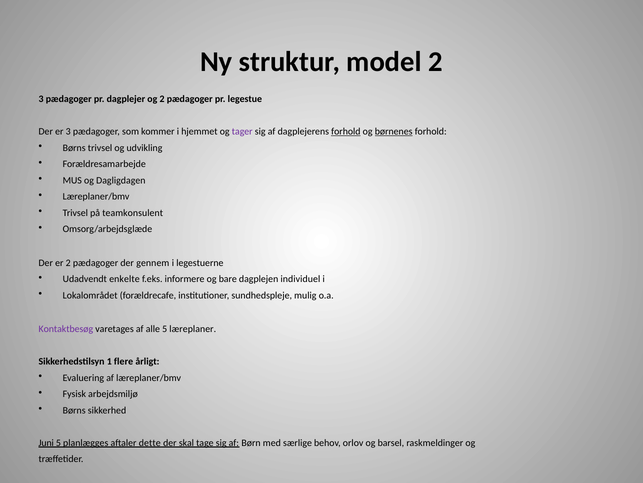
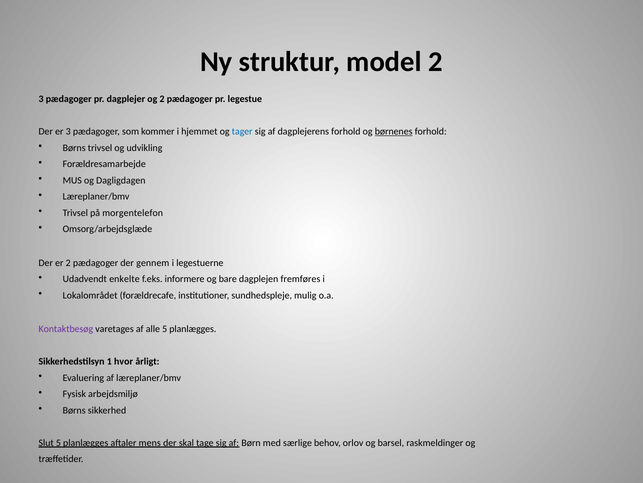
tager colour: purple -> blue
forhold at (346, 131) underline: present -> none
teamkonsulent: teamkonsulent -> morgentelefon
individuel: individuel -> fremføres
alle 5 læreplaner: læreplaner -> planlægges
flere: flere -> hvor
Juni: Juni -> Slut
dette: dette -> mens
